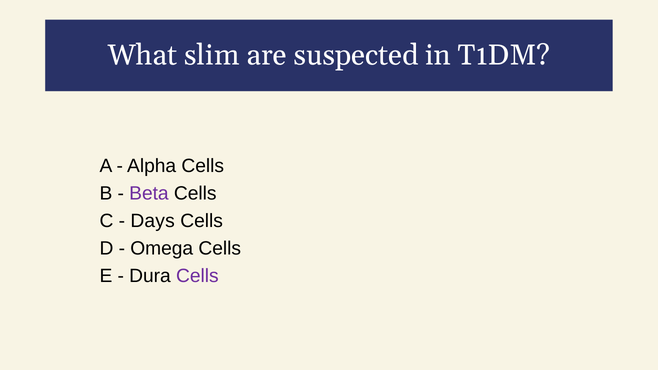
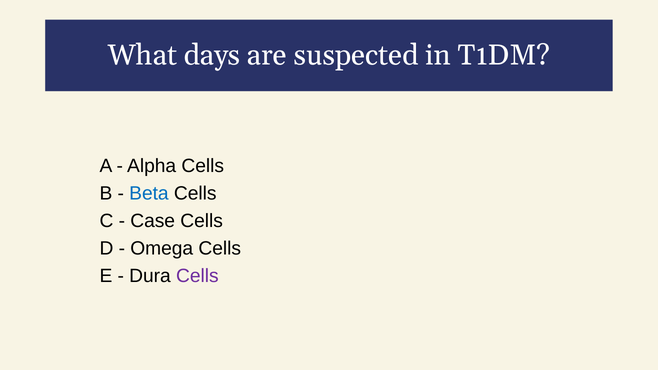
slim: slim -> days
Beta colour: purple -> blue
Days: Days -> Case
